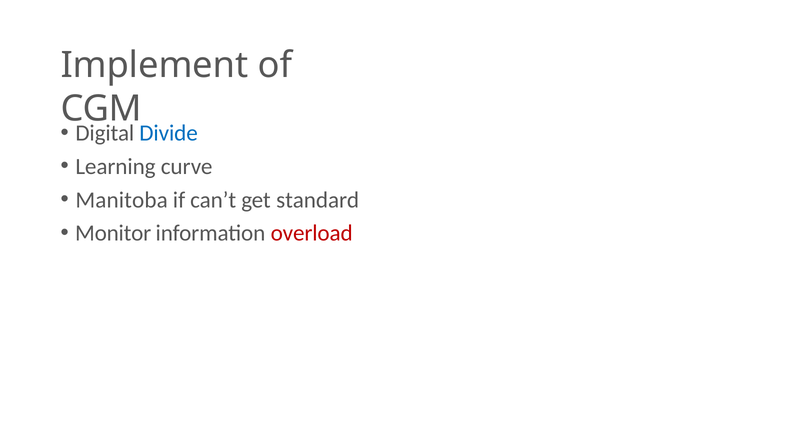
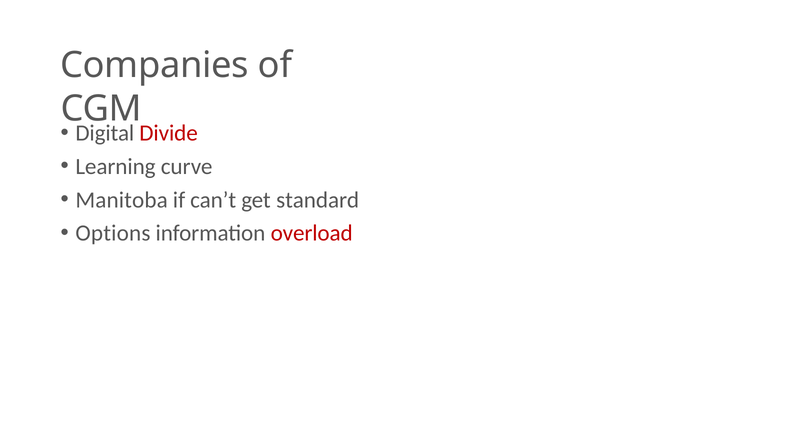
Implement: Implement -> Companies
Divide colour: blue -> red
Monitor: Monitor -> Options
